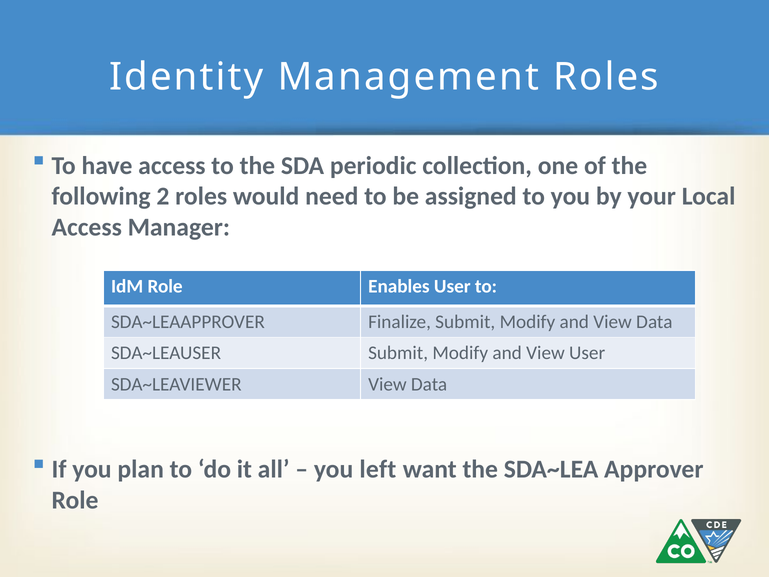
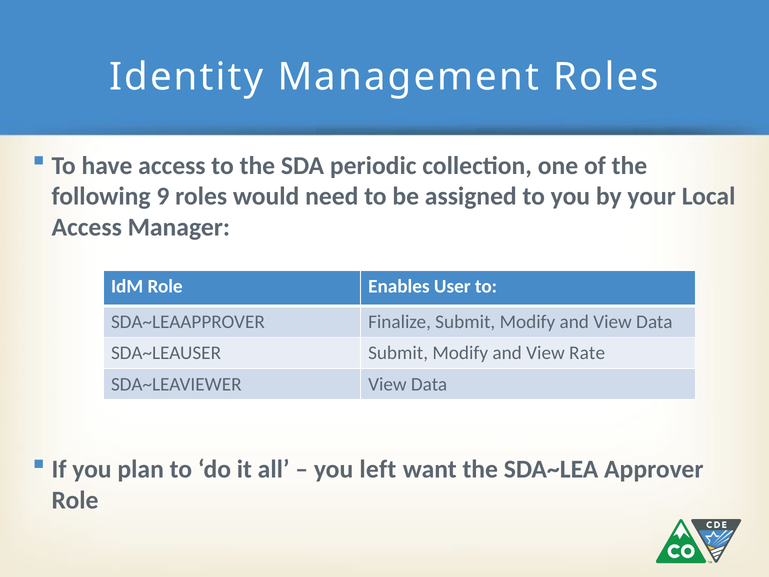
2: 2 -> 9
View User: User -> Rate
